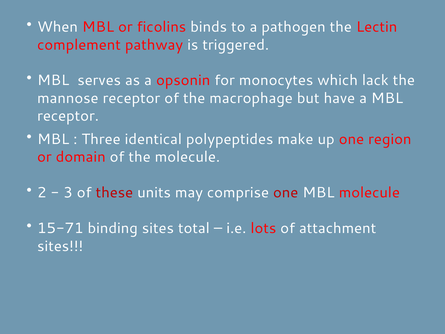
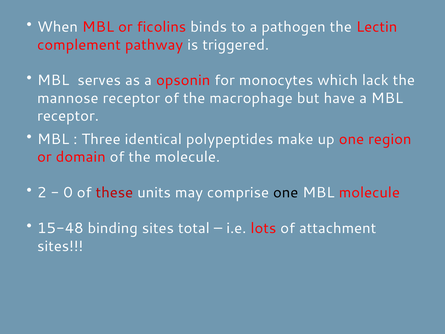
3: 3 -> 0
one at (286, 193) colour: red -> black
15-71: 15-71 -> 15-48
